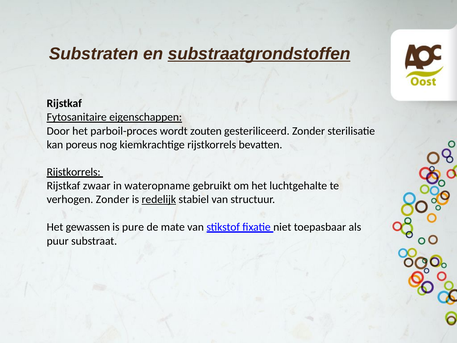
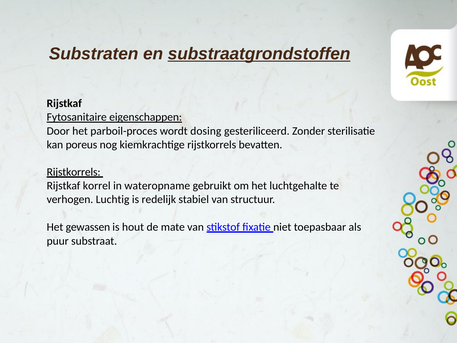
zouten: zouten -> dosing
zwaar: zwaar -> korrel
verhogen Zonder: Zonder -> Luchtig
redelijk underline: present -> none
pure: pure -> hout
